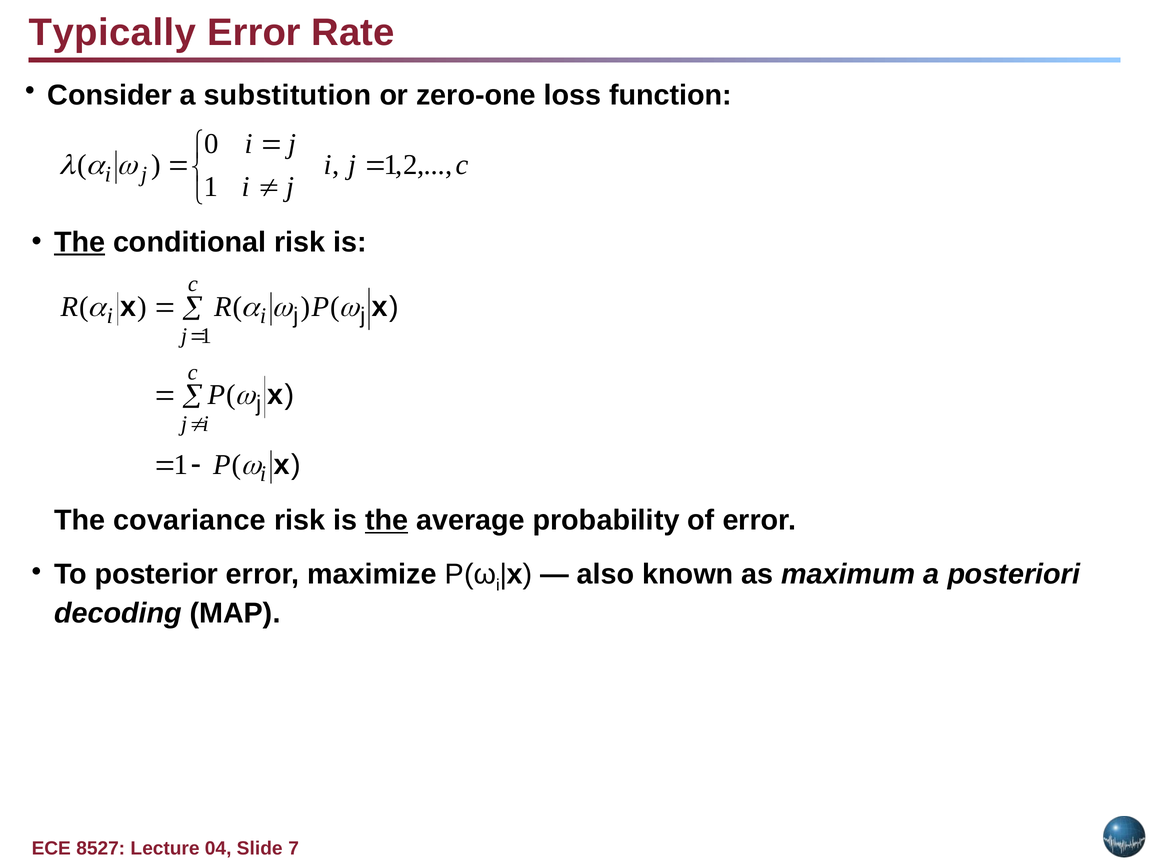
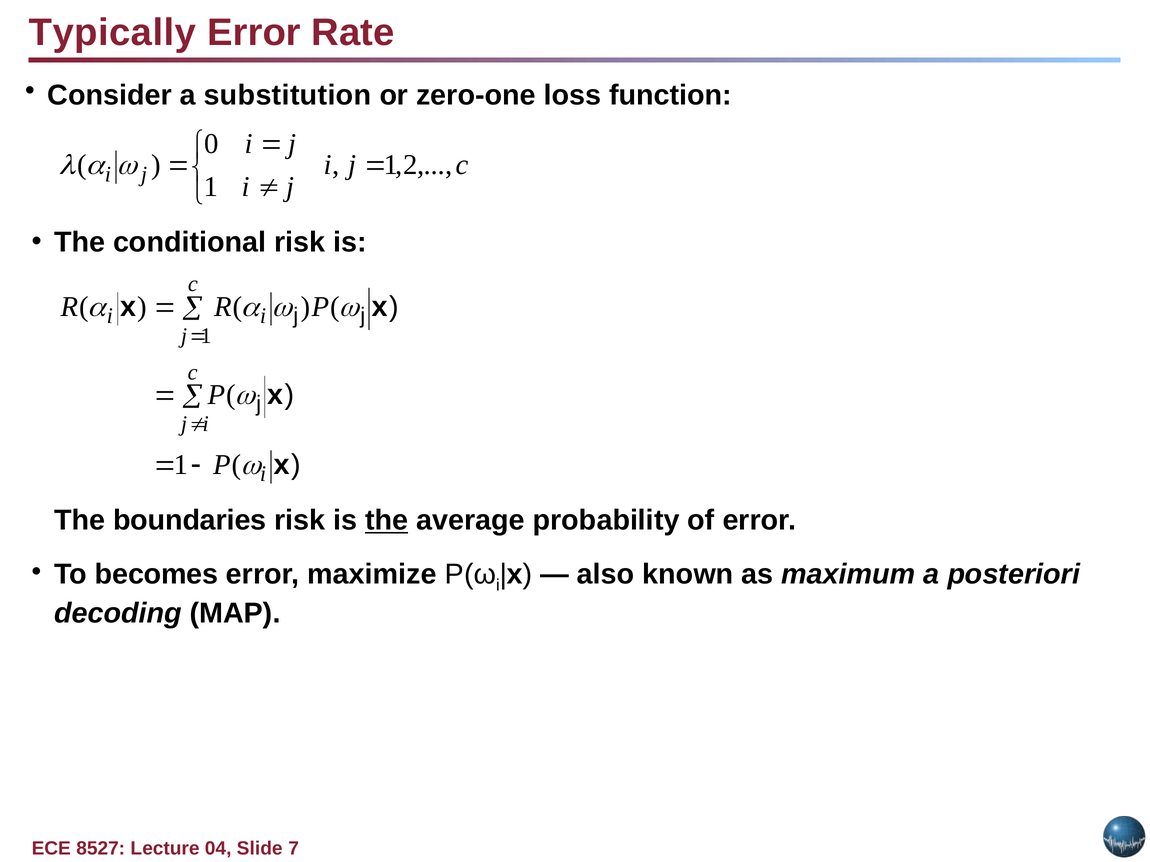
The at (80, 242) underline: present -> none
covariance: covariance -> boundaries
posterior: posterior -> becomes
